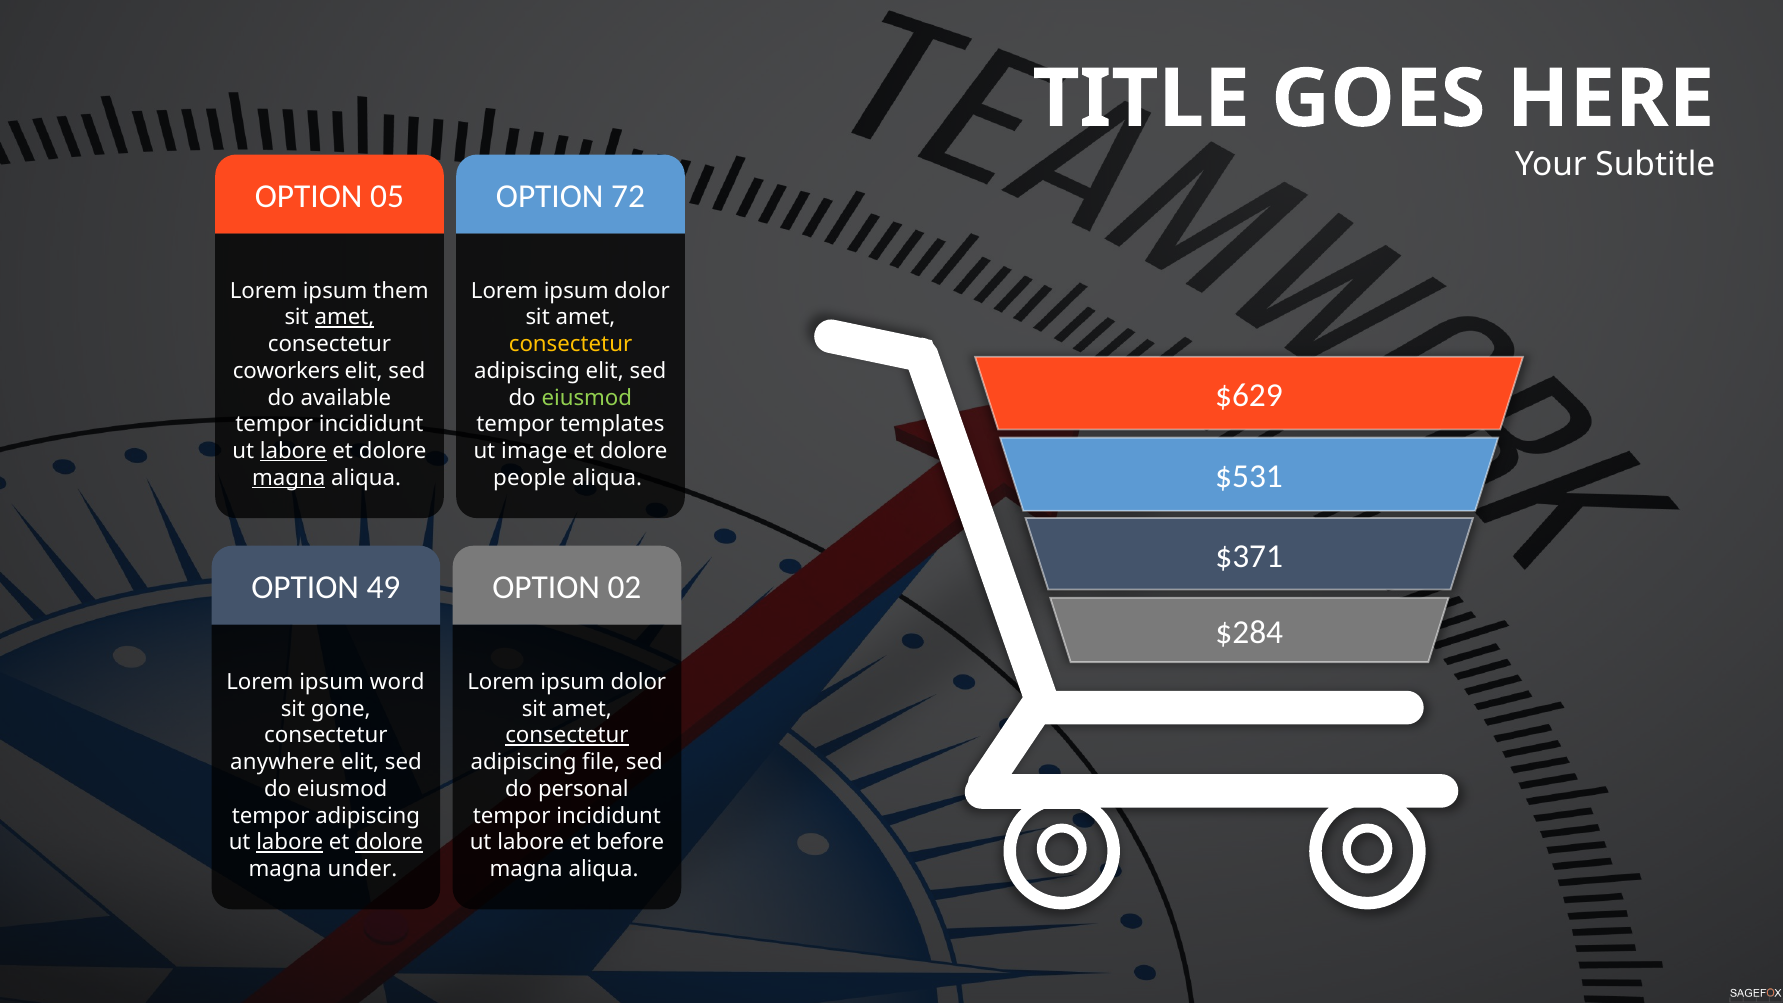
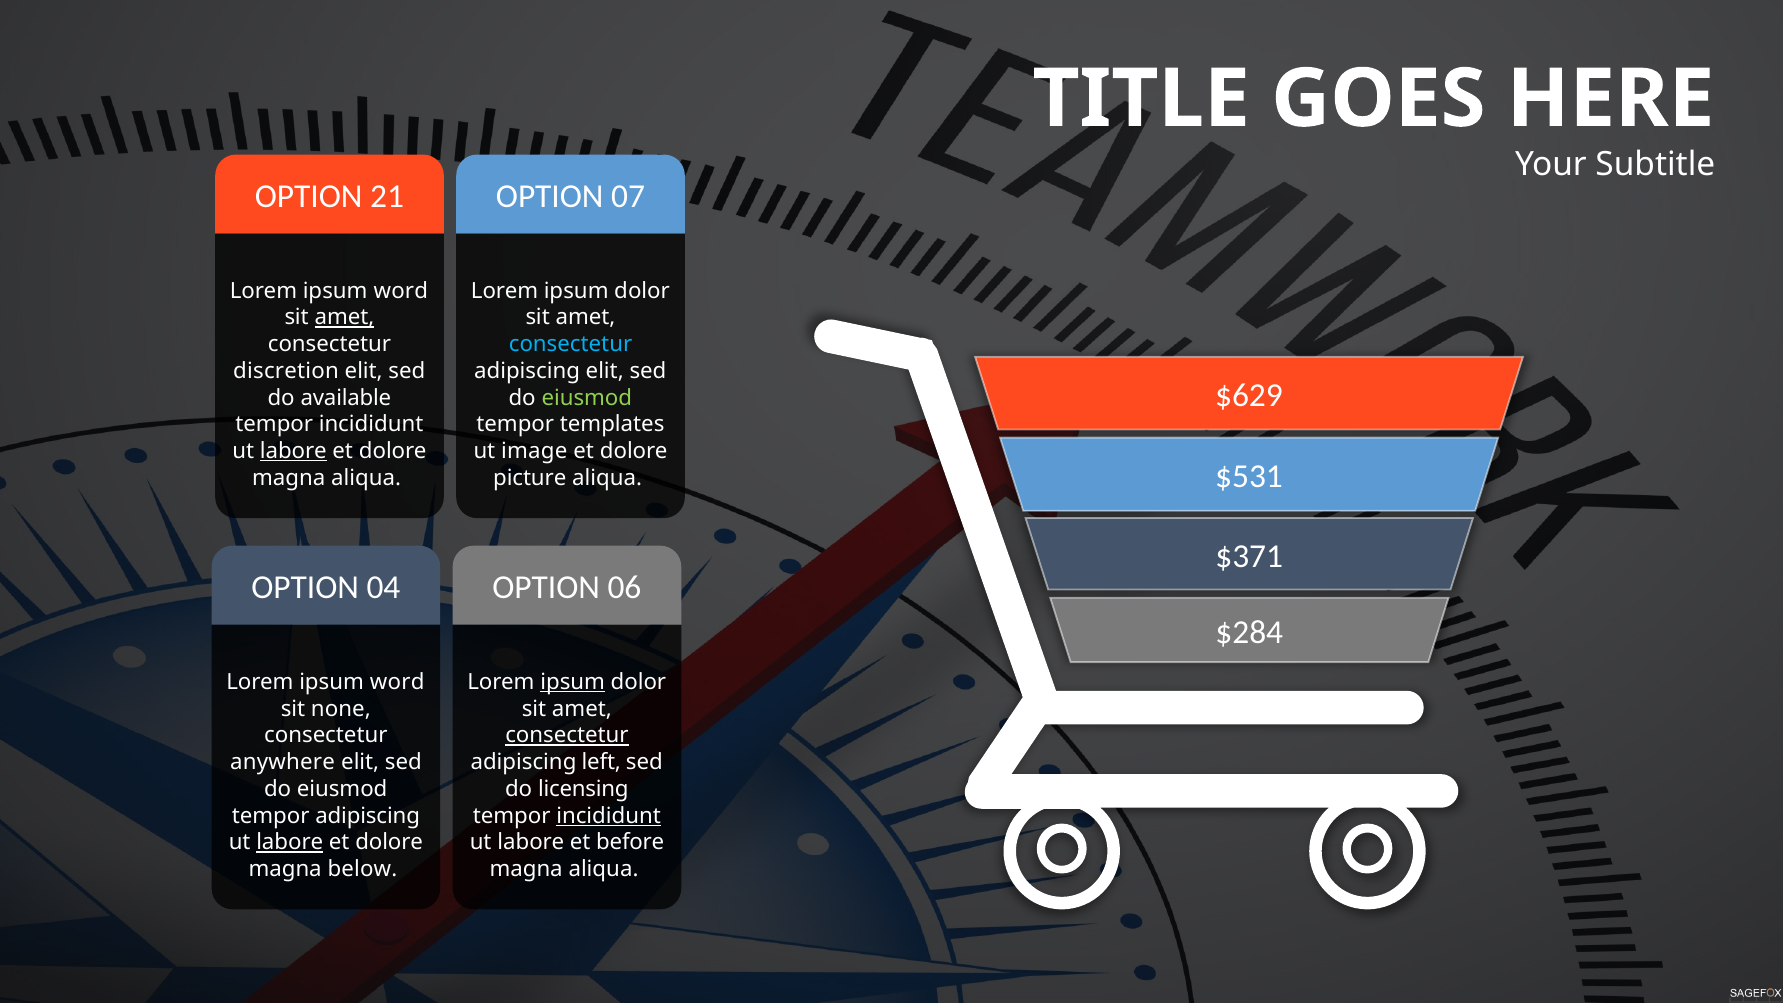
05: 05 -> 21
72: 72 -> 07
them at (401, 291): them -> word
consectetur at (571, 344) colour: yellow -> light blue
coworkers: coworkers -> discretion
magna at (289, 478) underline: present -> none
people: people -> picture
49: 49 -> 04
02: 02 -> 06
ipsum at (573, 682) underline: none -> present
gone: gone -> none
file: file -> left
personal: personal -> licensing
incididunt at (609, 816) underline: none -> present
dolore at (389, 842) underline: present -> none
under: under -> below
